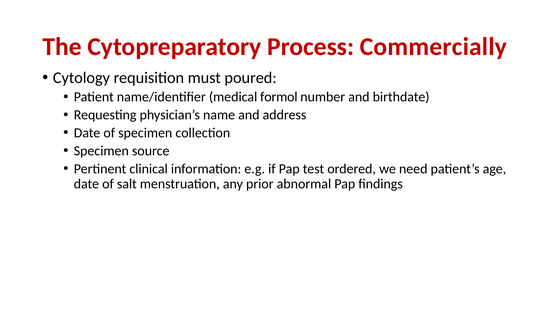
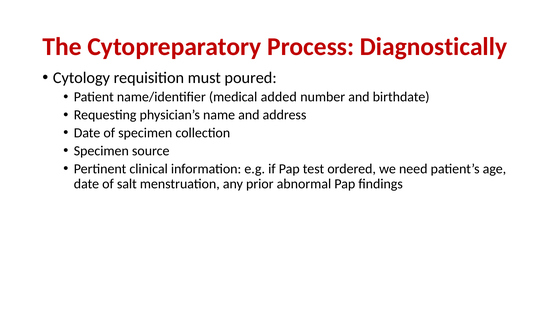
Commercially: Commercially -> Diagnostically
formol: formol -> added
